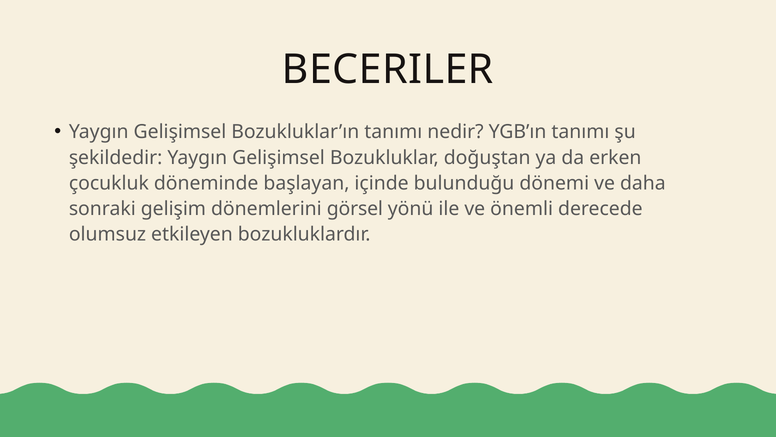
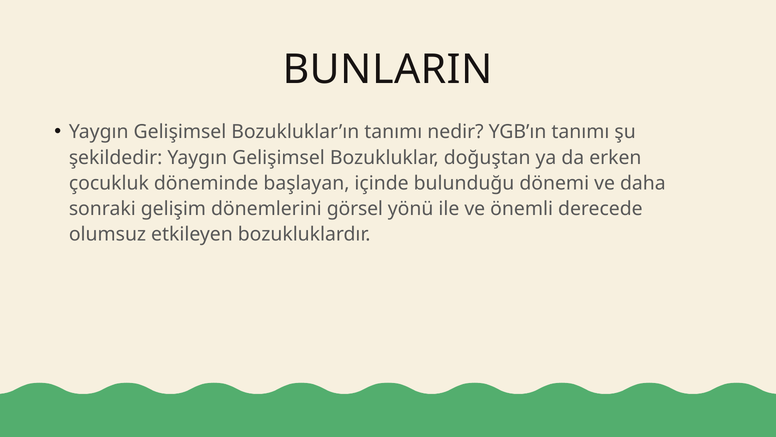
BECERILER: BECERILER -> BUNLARIN
